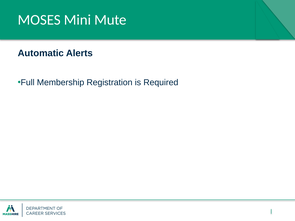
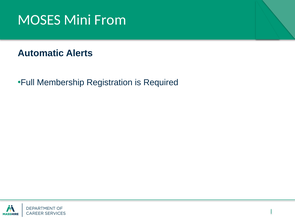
Mute: Mute -> From
